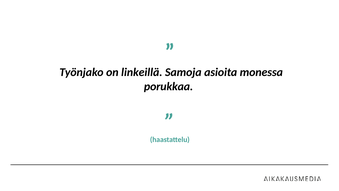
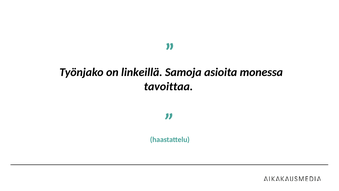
porukkaa: porukkaa -> tavoittaa
